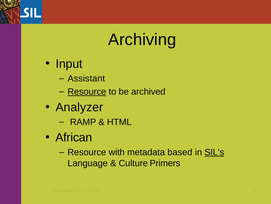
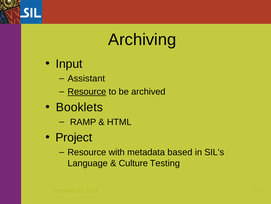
Analyzer: Analyzer -> Booklets
African: African -> Project
SIL’s underline: present -> none
Primers: Primers -> Testing
